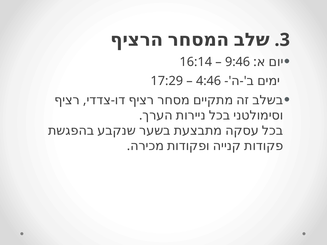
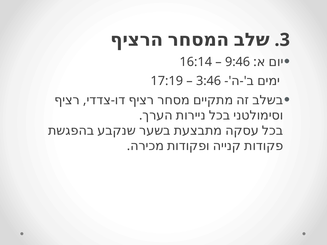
17:29: 17:29 -> 17:19
4:46: 4:46 -> 3:46
